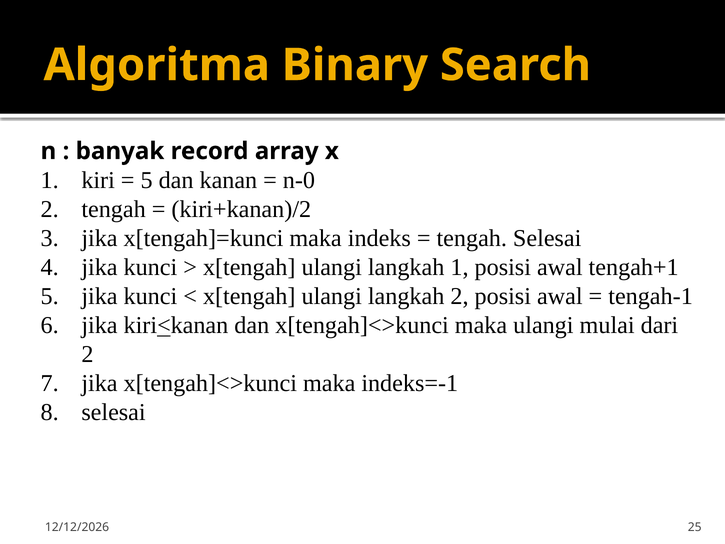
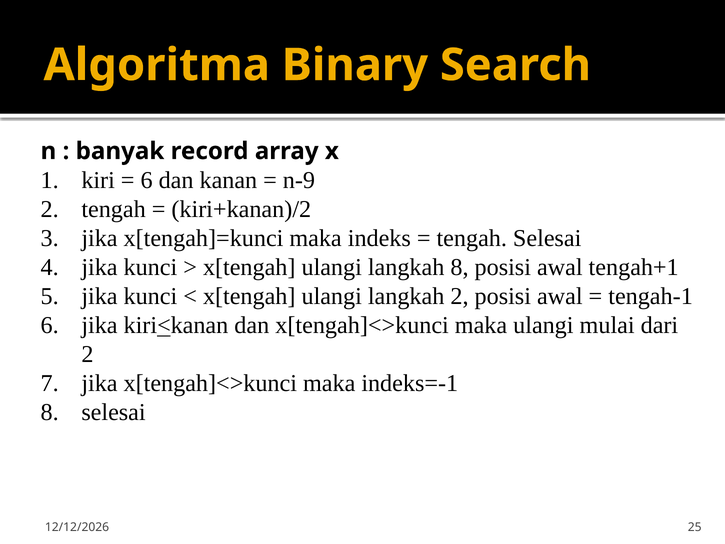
5 at (147, 180): 5 -> 6
n-0: n-0 -> n-9
langkah 1: 1 -> 8
